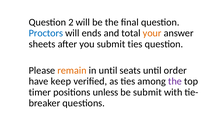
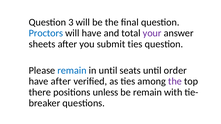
2: 2 -> 3
will ends: ends -> have
your colour: orange -> purple
remain at (72, 71) colour: orange -> blue
have keep: keep -> after
timer: timer -> there
be submit: submit -> remain
